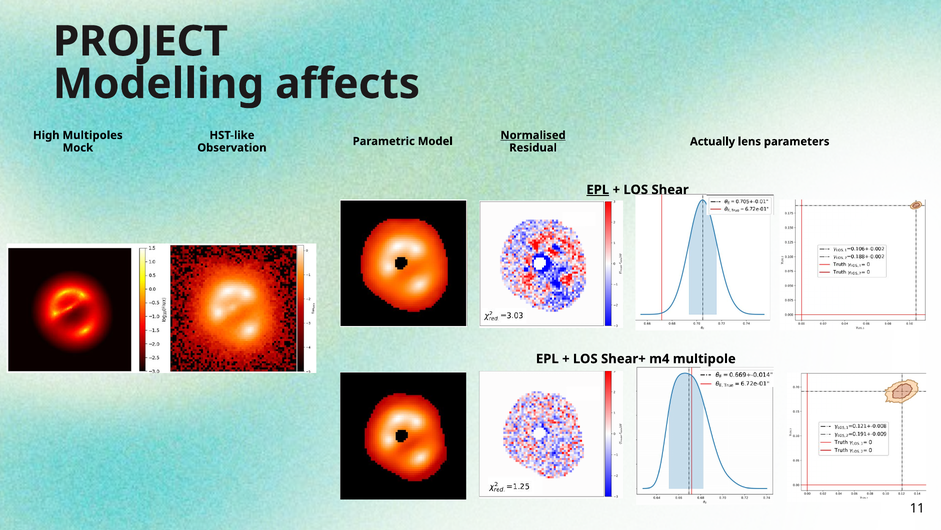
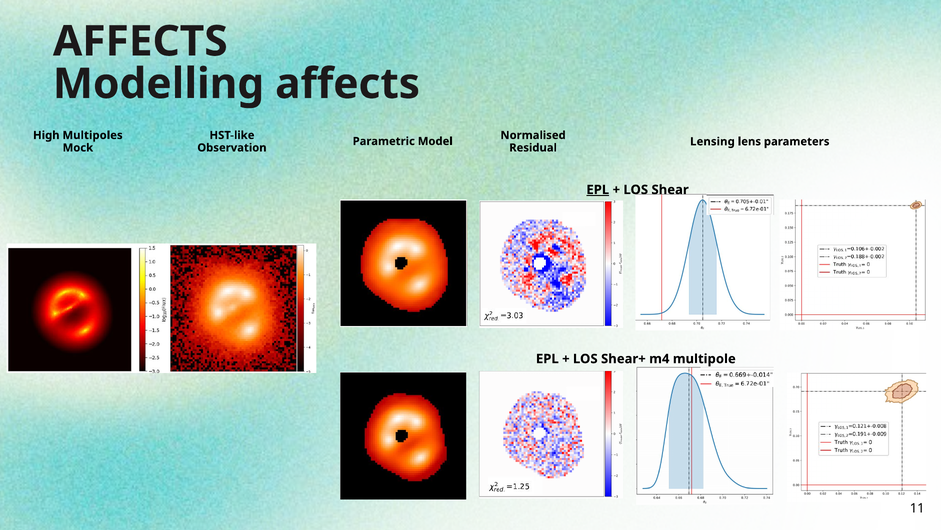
PROJECT at (140, 41): PROJECT -> AFFECTS
Normalised underline: present -> none
Actually: Actually -> Lensing
